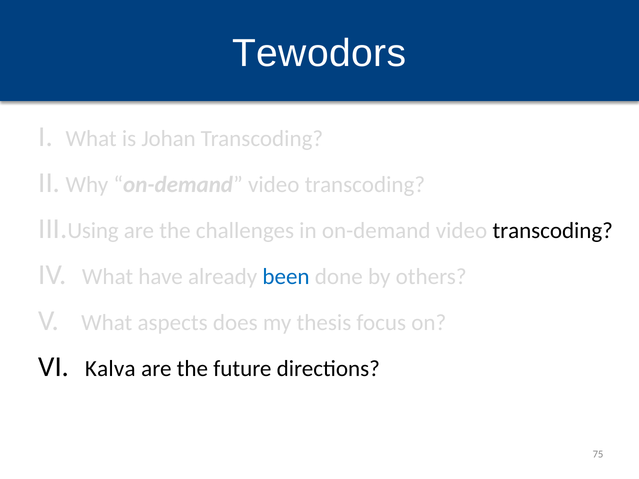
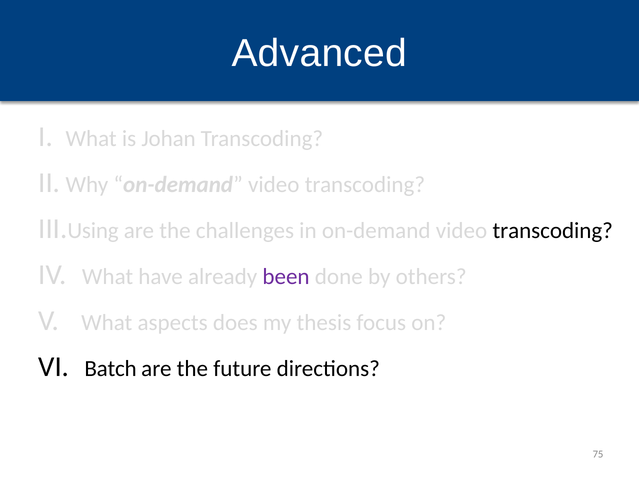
Tewodors: Tewodors -> Advanced
been colour: blue -> purple
Kalva: Kalva -> Batch
